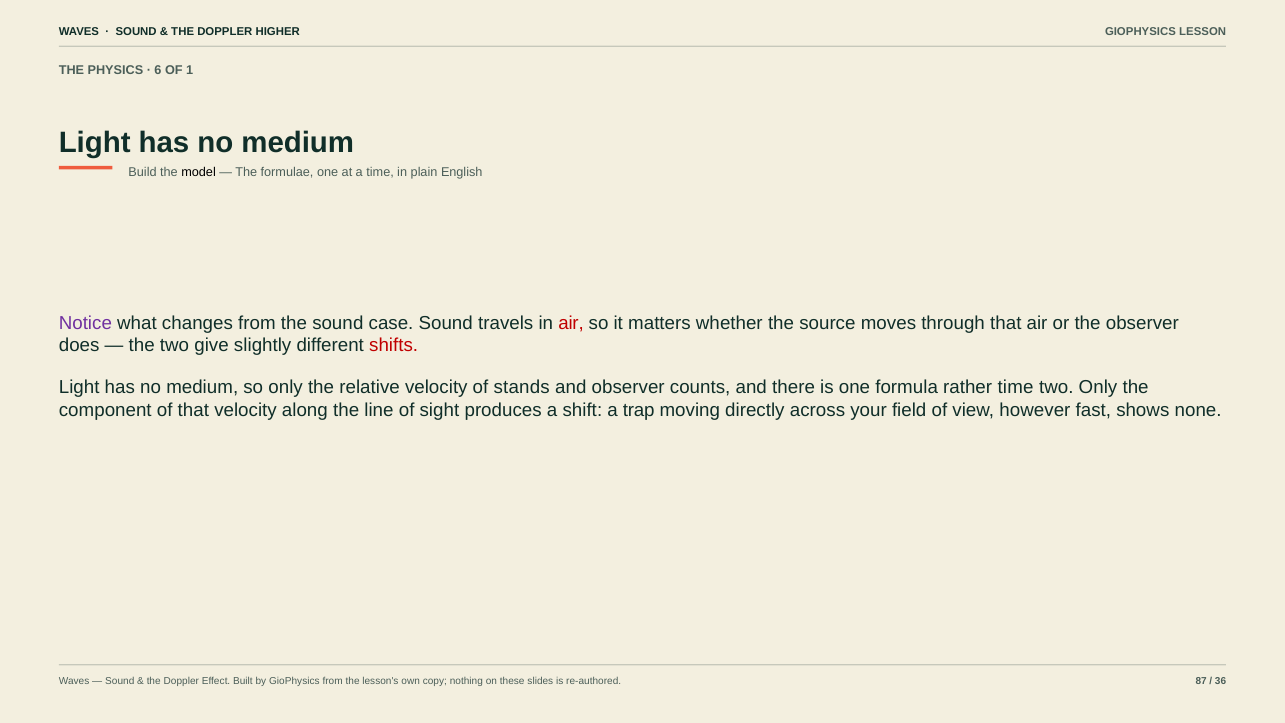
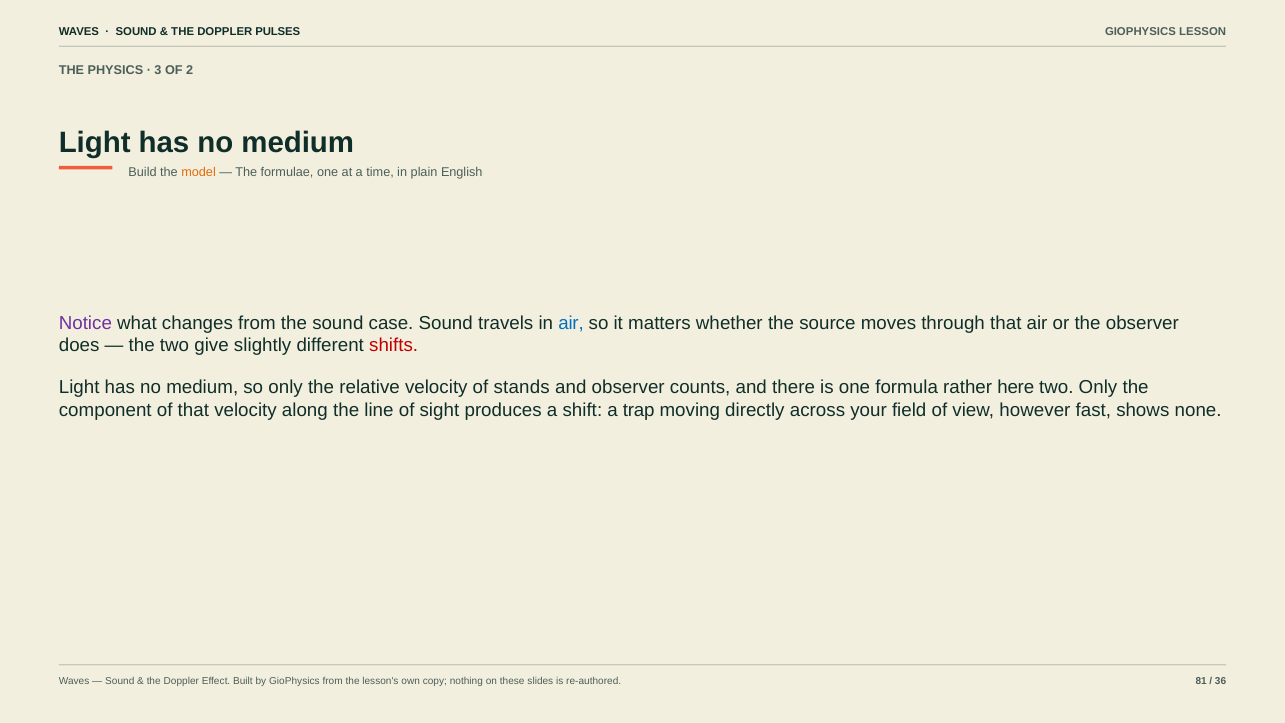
HIGHER: HIGHER -> PULSES
6: 6 -> 3
1: 1 -> 2
model colour: black -> orange
air at (571, 323) colour: red -> blue
rather time: time -> here
87: 87 -> 81
